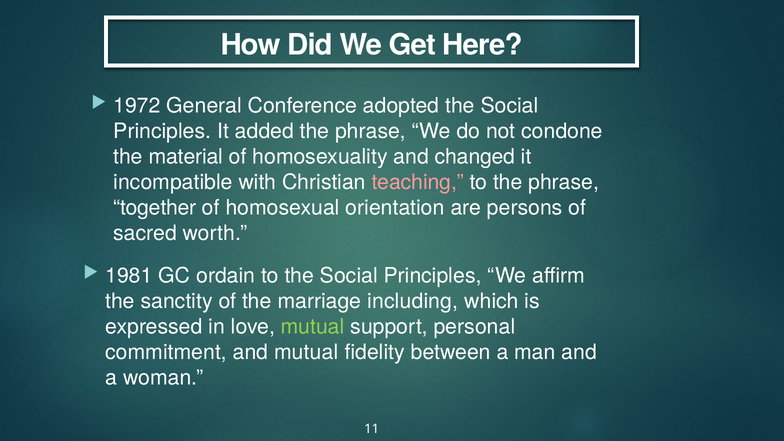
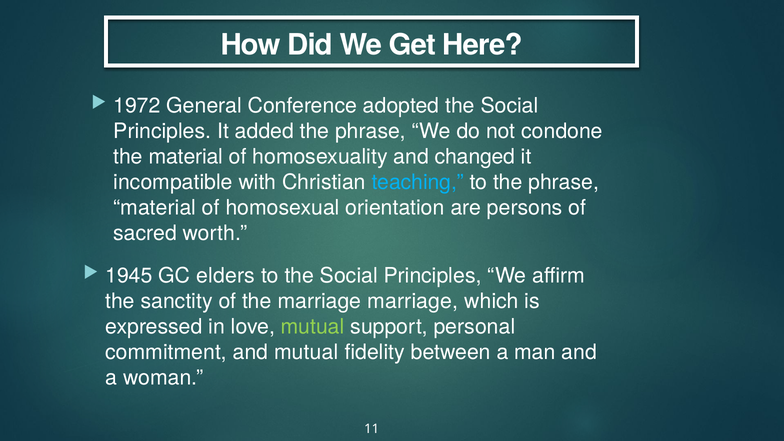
teaching colour: pink -> light blue
together at (155, 208): together -> material
1981: 1981 -> 1945
ordain: ordain -> elders
marriage including: including -> marriage
